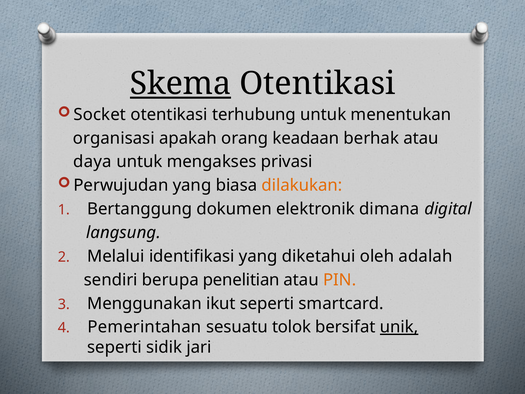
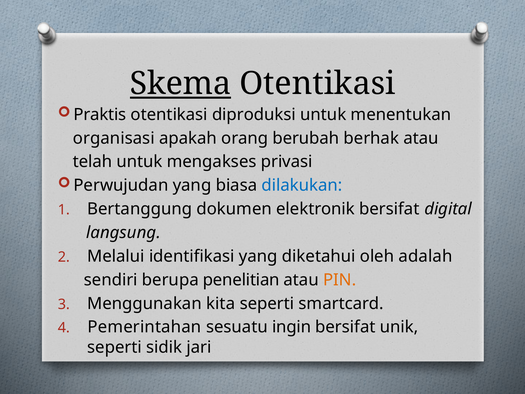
Socket: Socket -> Praktis
terhubung: terhubung -> diproduksi
keadaan: keadaan -> berubah
daya: daya -> telah
dilakukan colour: orange -> blue
elektronik dimana: dimana -> bersifat
ikut: ikut -> kita
tolok: tolok -> ingin
unik underline: present -> none
